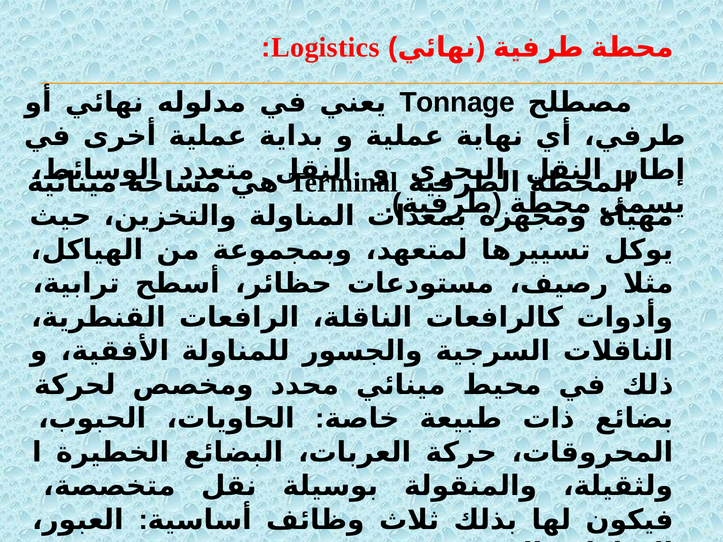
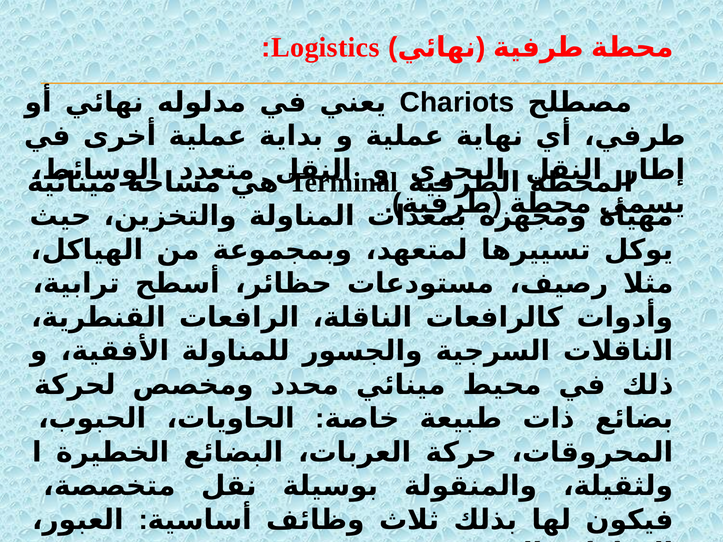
Tonnage: Tonnage -> Chariots
